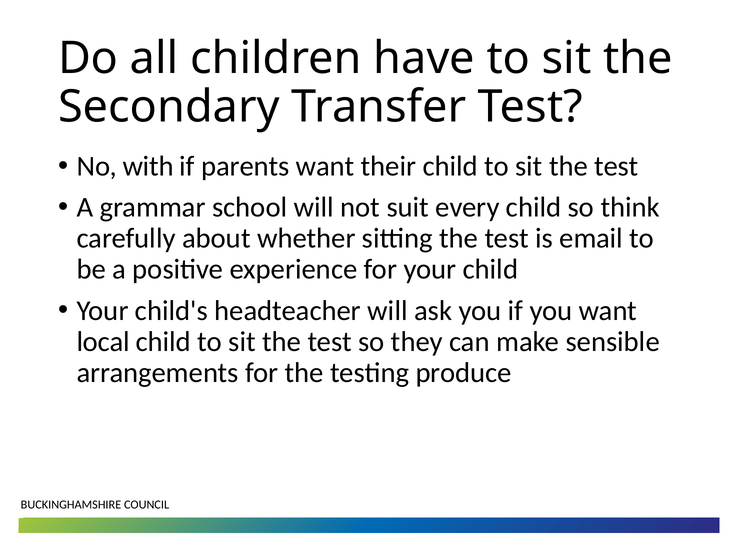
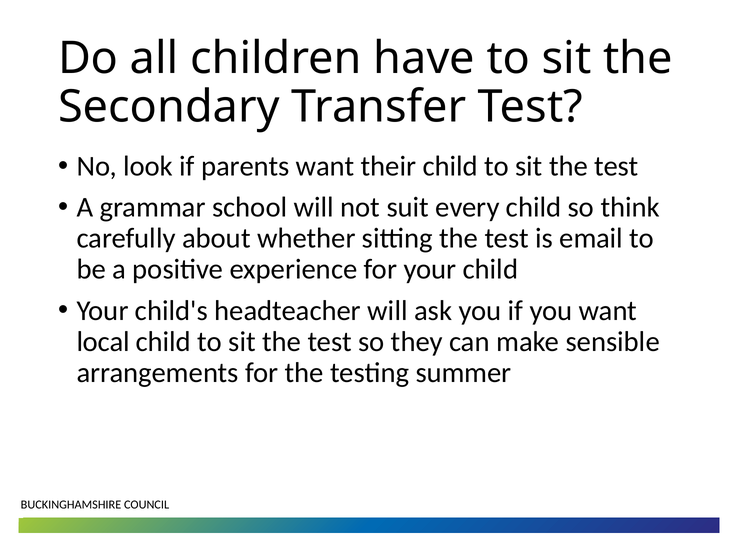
with: with -> look
produce: produce -> summer
